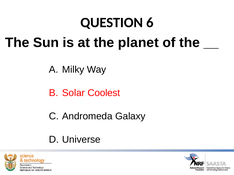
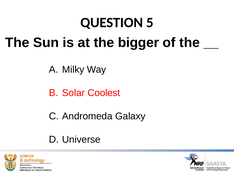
6: 6 -> 5
planet: planet -> bigger
